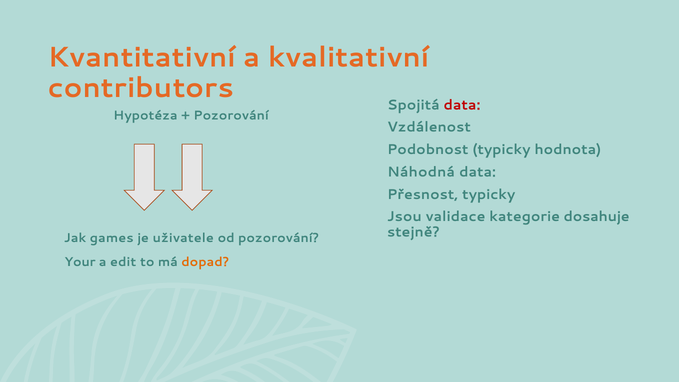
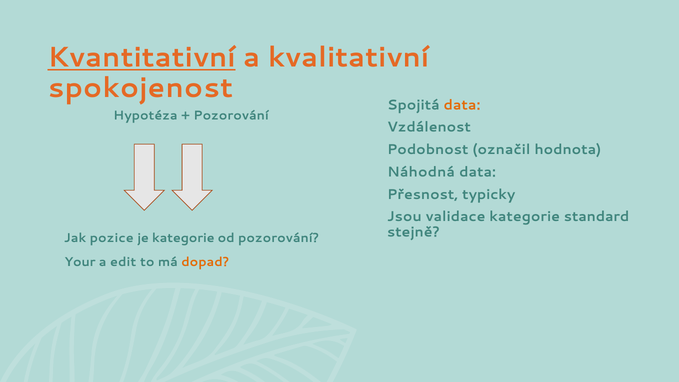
Kvantitativní underline: none -> present
contributors: contributors -> spokojenost
data at (462, 105) colour: red -> orange
Podobnost typicky: typicky -> označil
dosahuje: dosahuje -> standard
games: games -> pozice
je uživatele: uživatele -> kategorie
